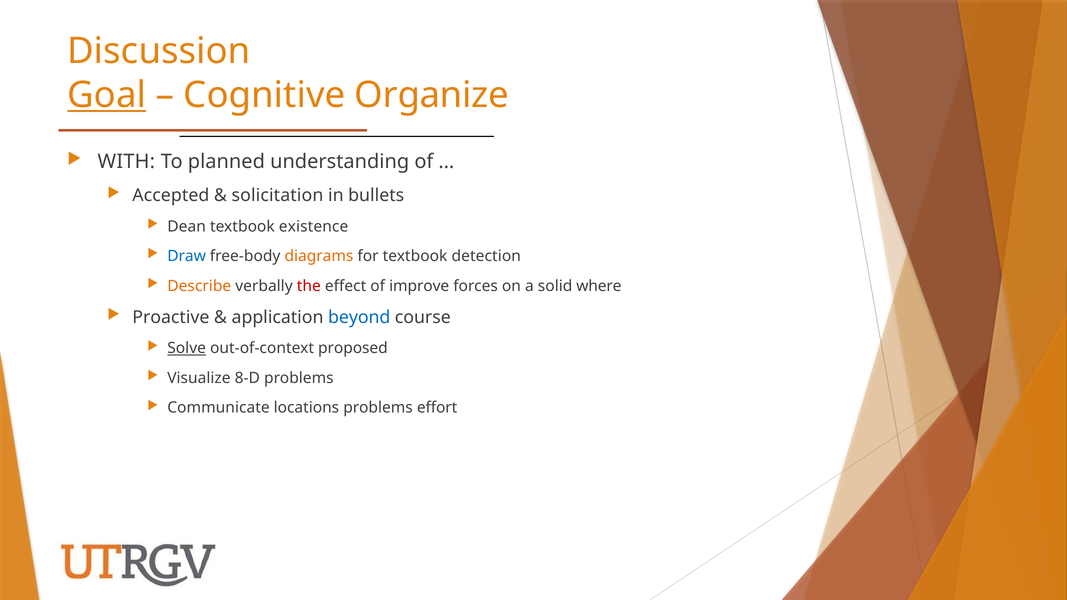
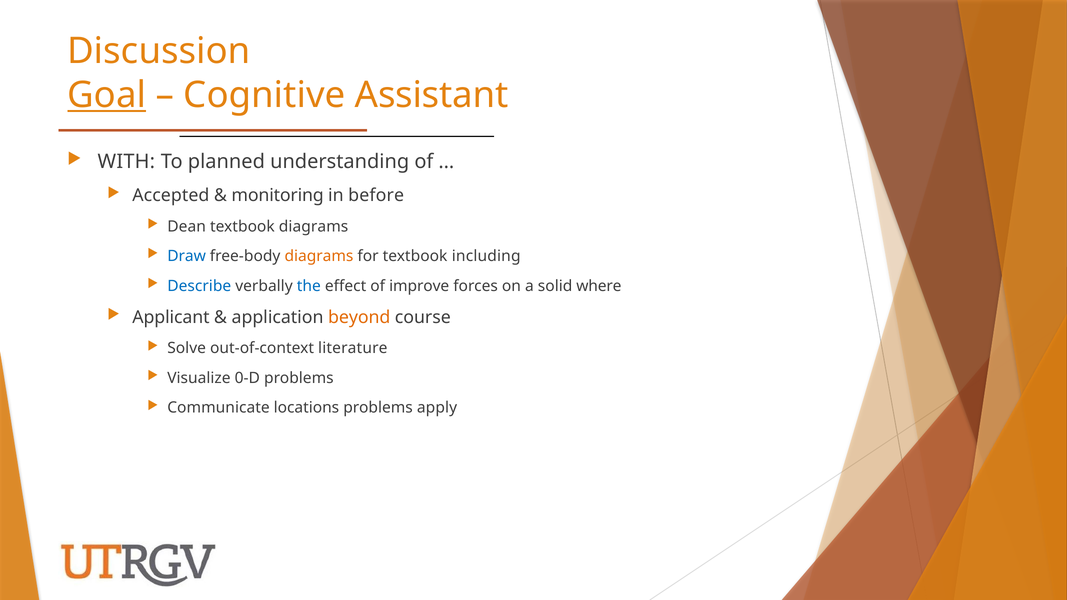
Organize: Organize -> Assistant
solicitation: solicitation -> monitoring
bullets: bullets -> before
textbook existence: existence -> diagrams
detection: detection -> including
Describe colour: orange -> blue
the colour: red -> blue
Proactive: Proactive -> Applicant
beyond colour: blue -> orange
Solve underline: present -> none
proposed: proposed -> literature
8-D: 8-D -> 0-D
effort: effort -> apply
